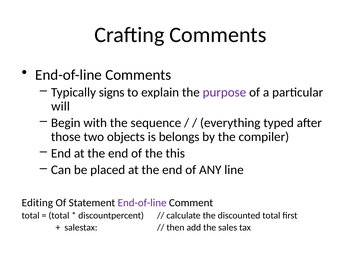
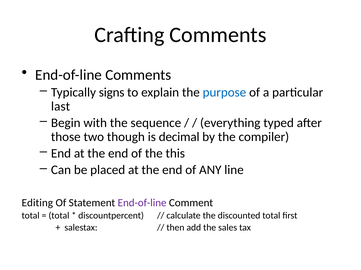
purpose colour: purple -> blue
will: will -> last
objects: objects -> though
belongs: belongs -> decimal
